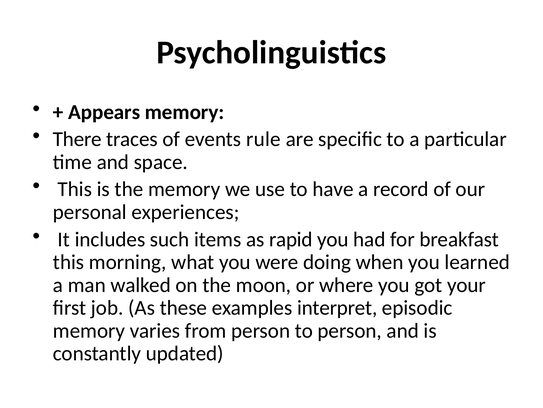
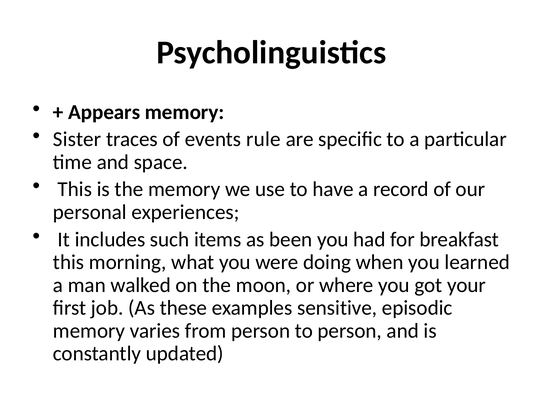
There: There -> Sister
rapid: rapid -> been
interpret: interpret -> sensitive
